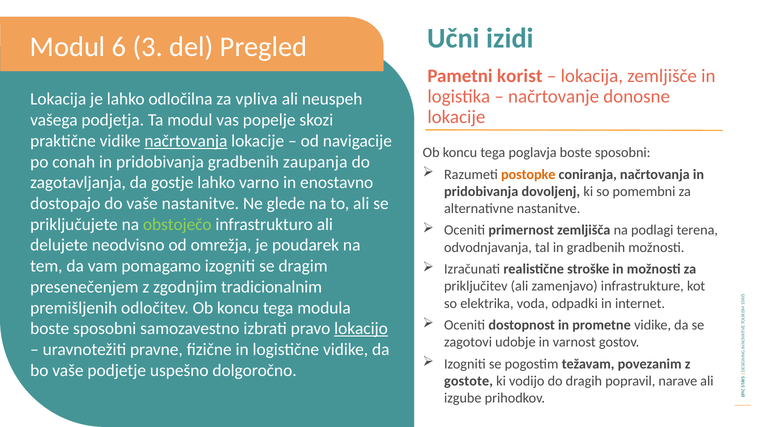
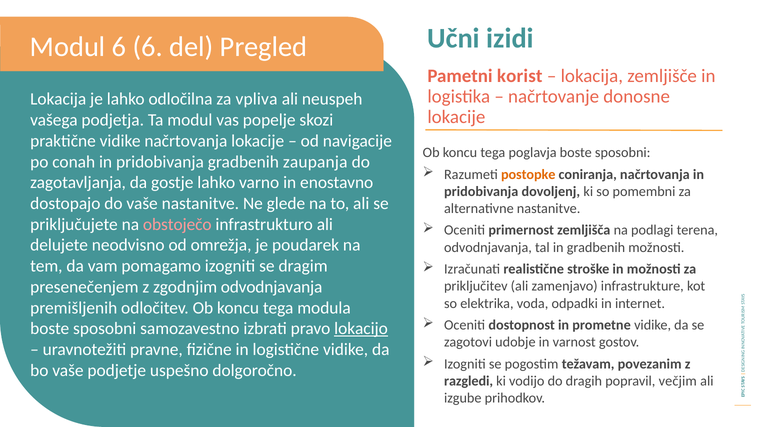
6 3: 3 -> 6
načrtovanja at (186, 141) underline: present -> none
obstoječo colour: light green -> pink
zgodnjim tradicionalnim: tradicionalnim -> odvodnjavanja
gostote: gostote -> razgledi
narave: narave -> večjim
